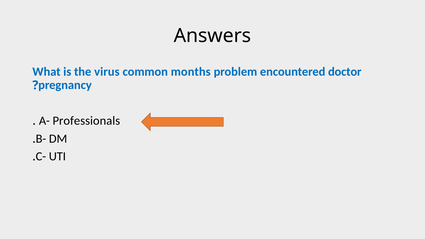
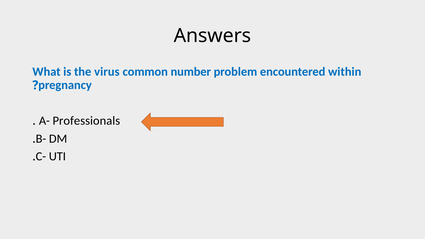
months: months -> number
doctor: doctor -> within
